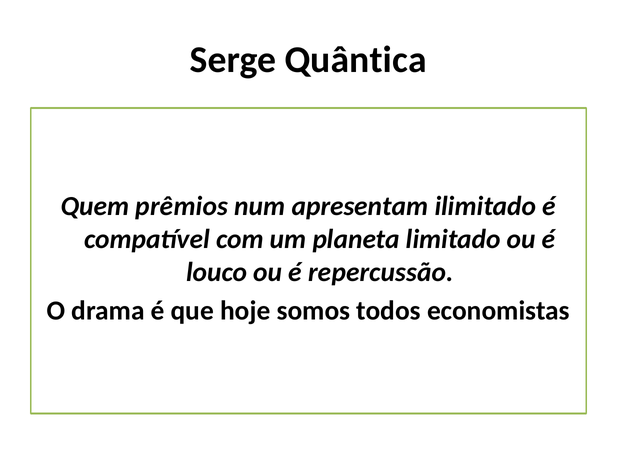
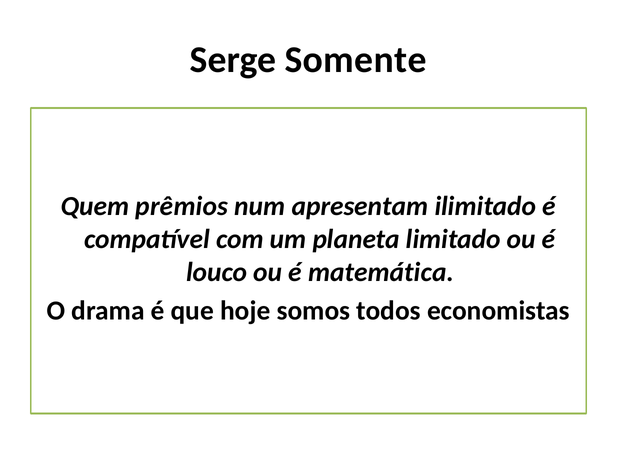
Quântica: Quântica -> Somente
repercussão: repercussão -> matemática
